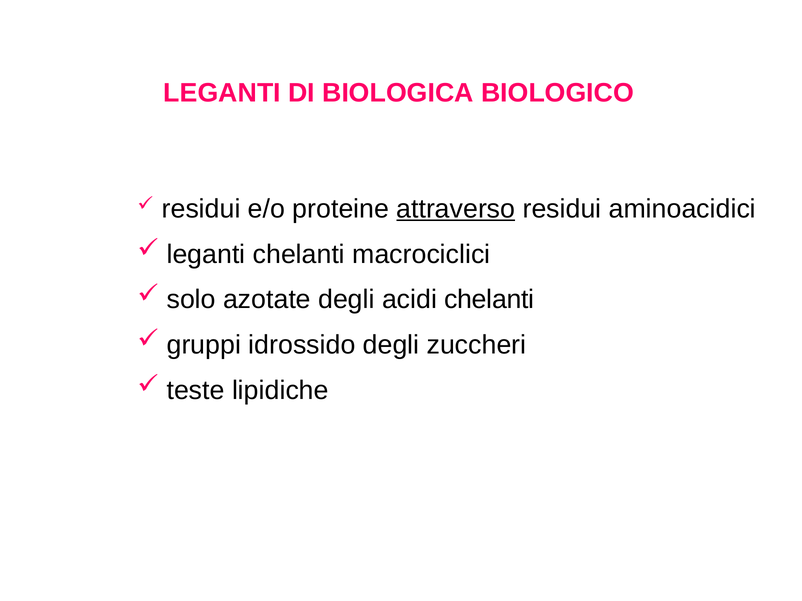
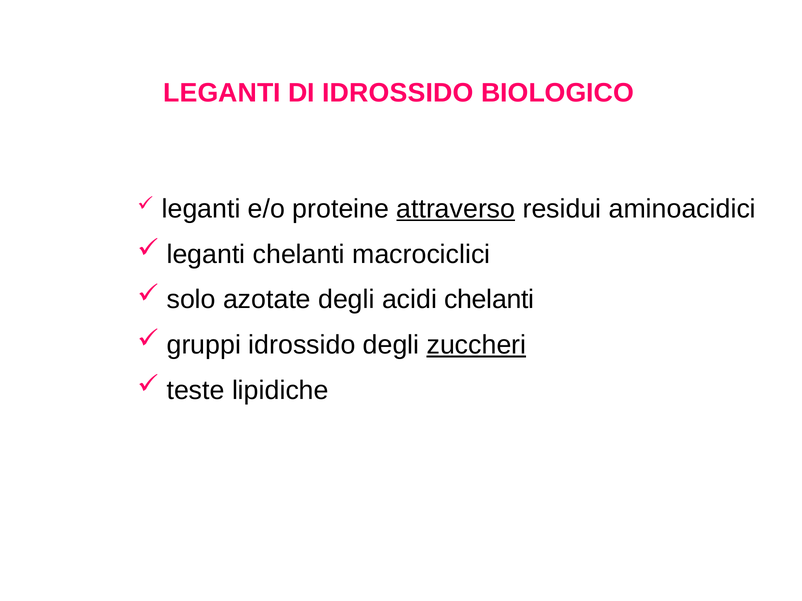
DI BIOLOGICA: BIOLOGICA -> IDROSSIDO
residui at (201, 209): residui -> leganti
zuccheri underline: none -> present
